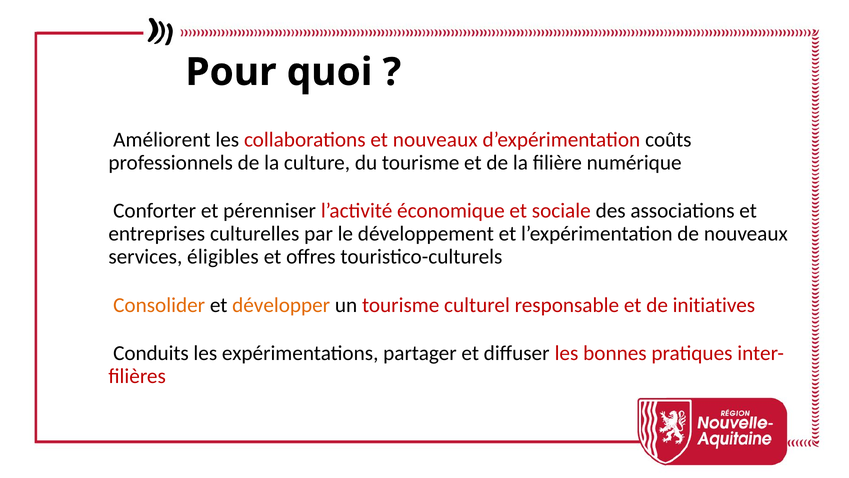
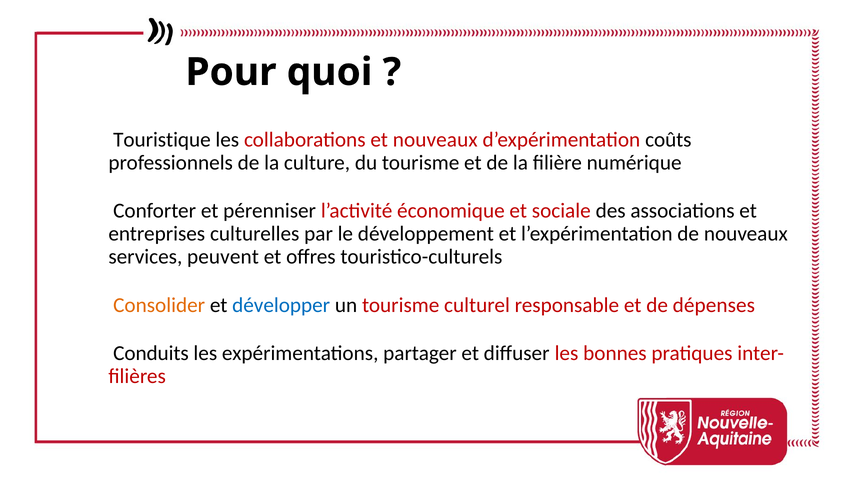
Améliorent: Améliorent -> Touristique
éligibles: éligibles -> peuvent
développer colour: orange -> blue
initiatives: initiatives -> dépenses
